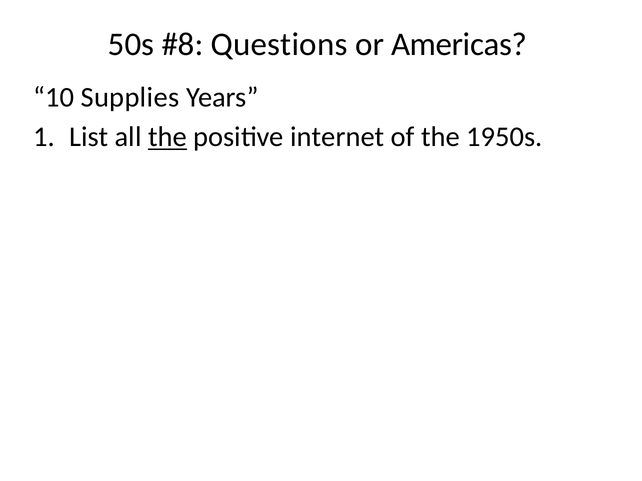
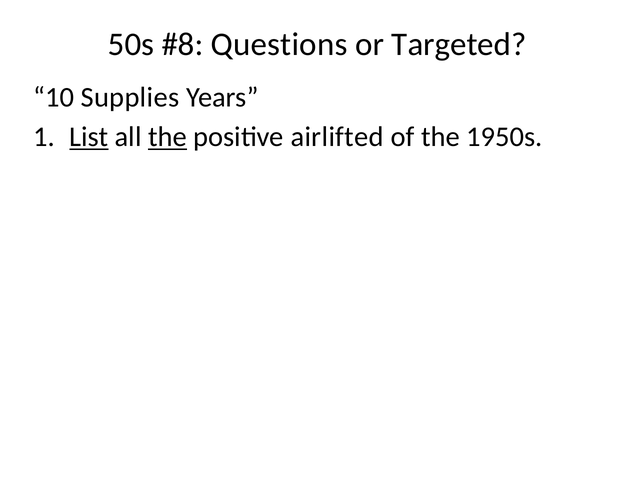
Americas: Americas -> Targeted
List underline: none -> present
internet: internet -> airlifted
